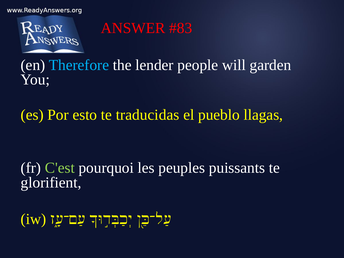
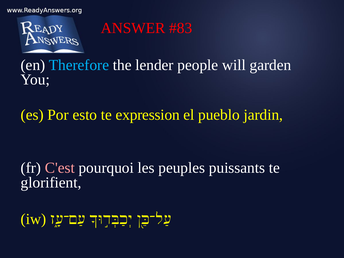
traducidas: traducidas -> expression
llagas: llagas -> jardin
C'est colour: light green -> pink
